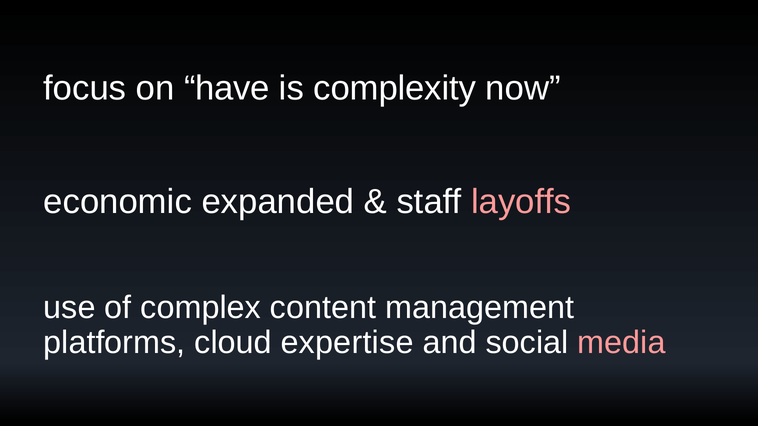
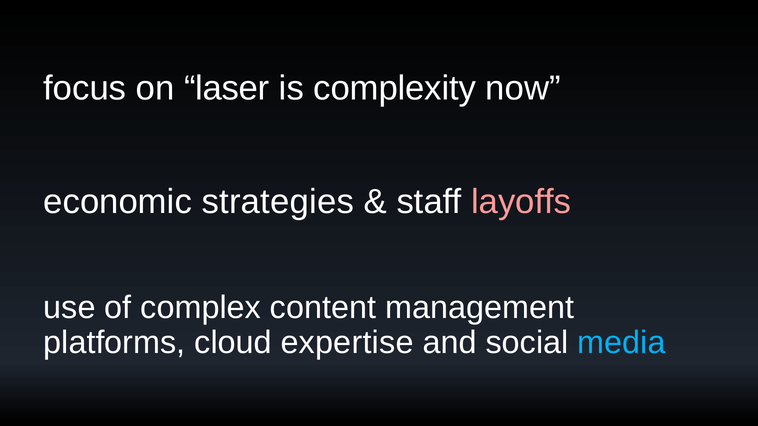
have: have -> laser
expanded: expanded -> strategies
media colour: pink -> light blue
